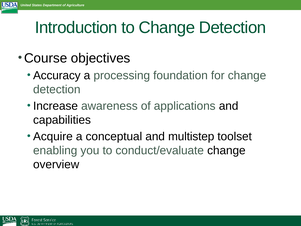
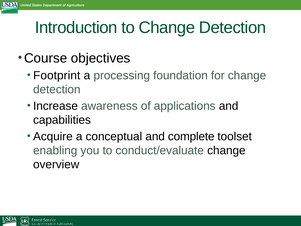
Accuracy: Accuracy -> Footprint
multistep: multistep -> complete
